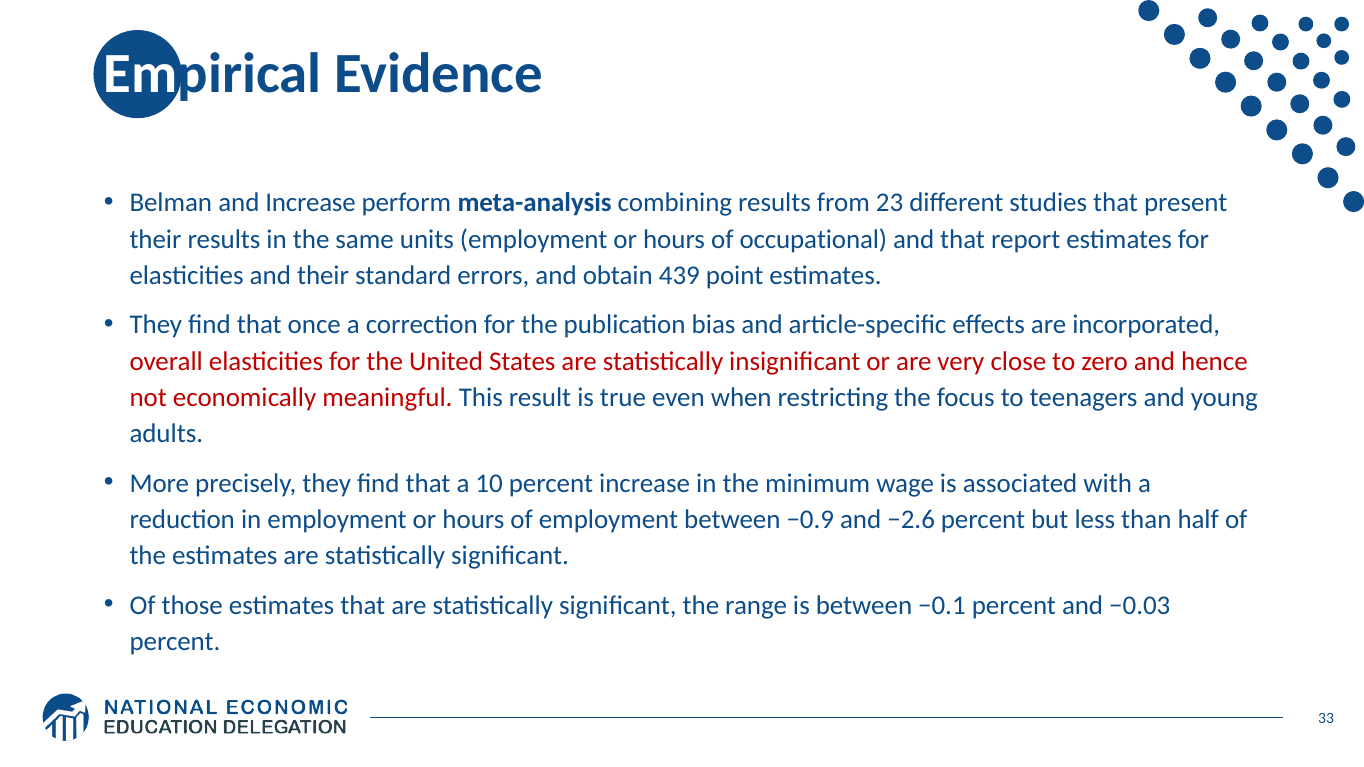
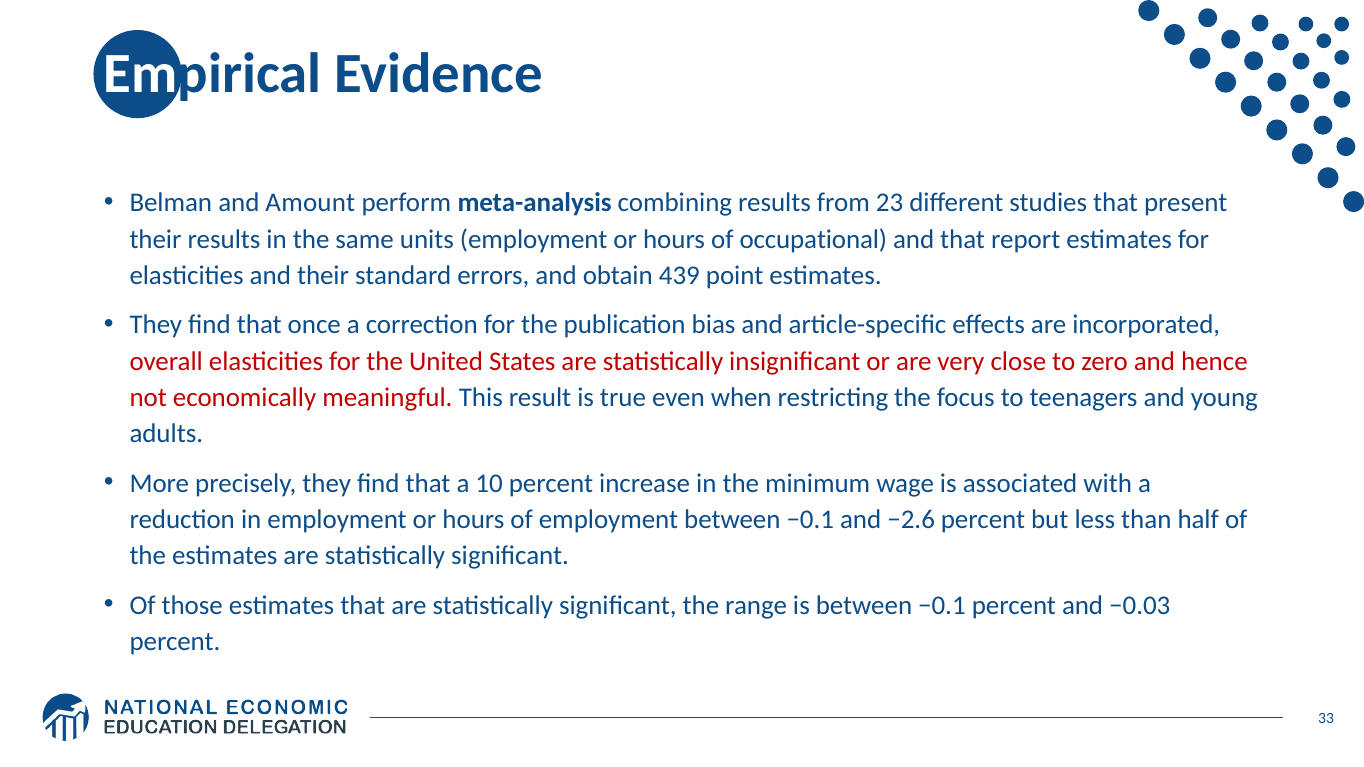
and Increase: Increase -> Amount
employment between −0.9: −0.9 -> −0.1
